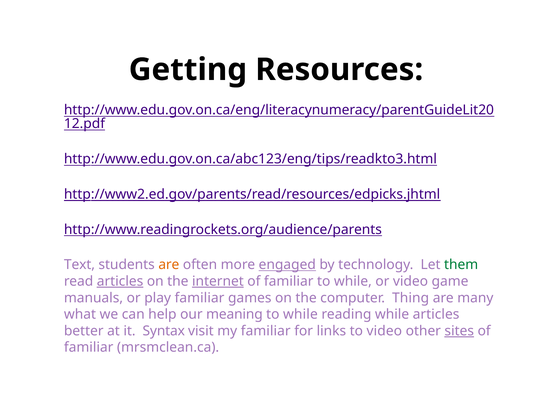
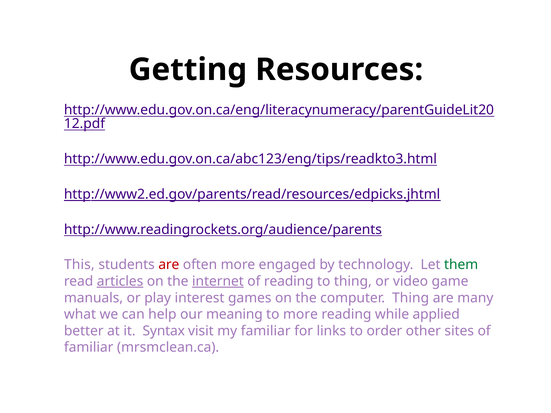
Text: Text -> This
are at (169, 265) colour: orange -> red
engaged underline: present -> none
familiar at (289, 281): familiar -> reading
while at (353, 281): while -> thing
play familiar: familiar -> interest
while at (300, 315): while -> more
while articles: articles -> applied
to video: video -> order
sites underline: present -> none
